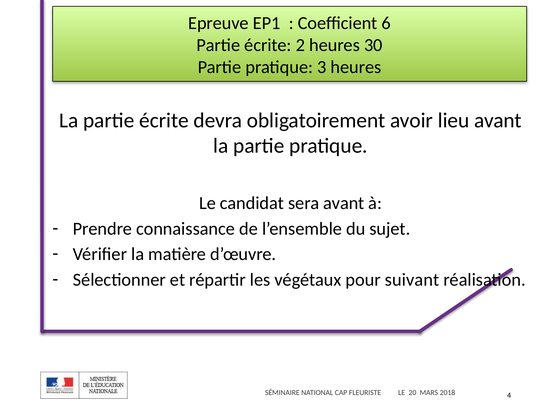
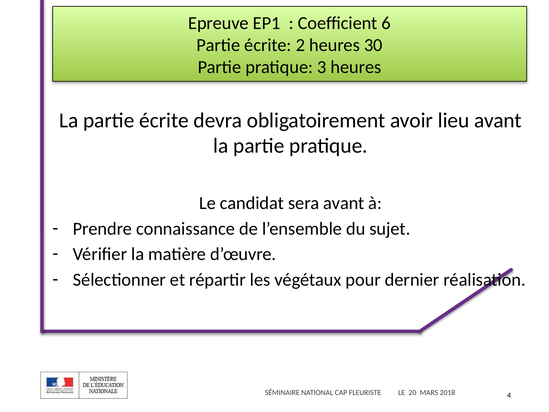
suivant: suivant -> dernier
